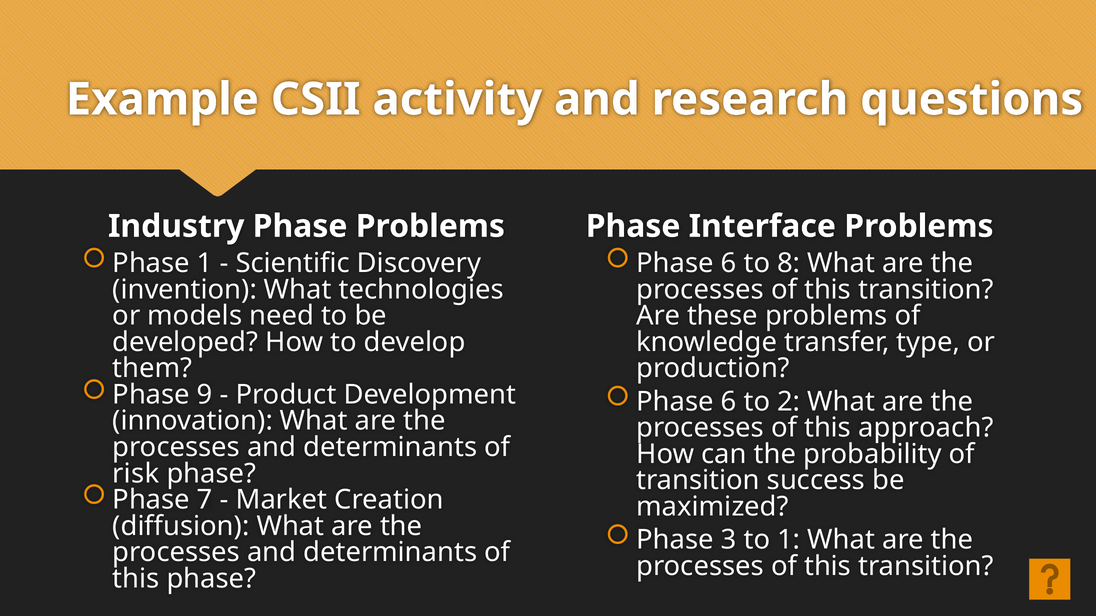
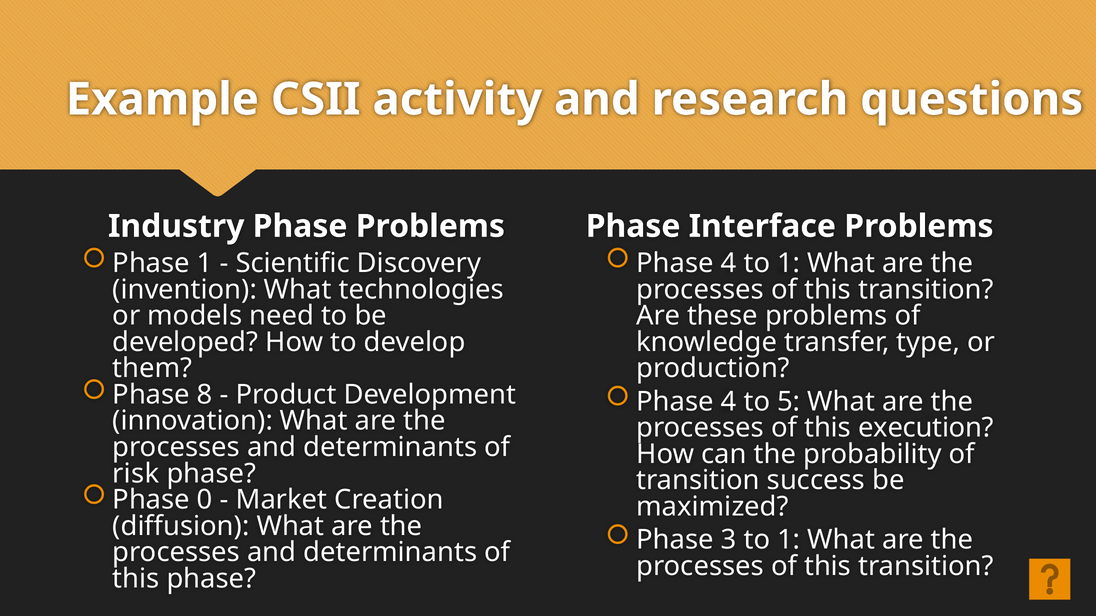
6 at (729, 263): 6 -> 4
8 at (789, 263): 8 -> 1
9: 9 -> 8
6 at (729, 402): 6 -> 4
2: 2 -> 5
approach: approach -> execution
7: 7 -> 0
